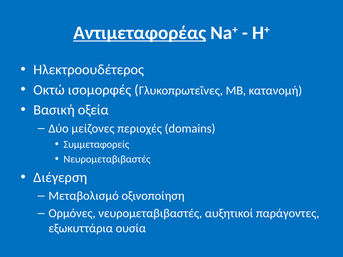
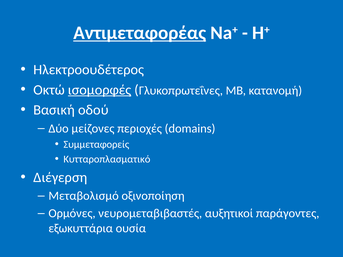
ισομορφές underline: none -> present
οξεία: οξεία -> οδού
Νευρομεταβιβαστές at (107, 159): Νευρομεταβιβαστές -> Κυτταροπλασματικό
